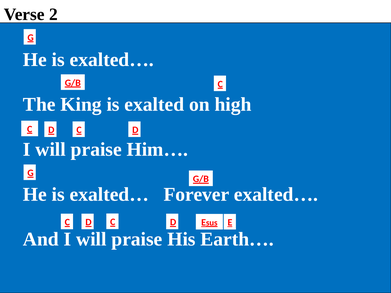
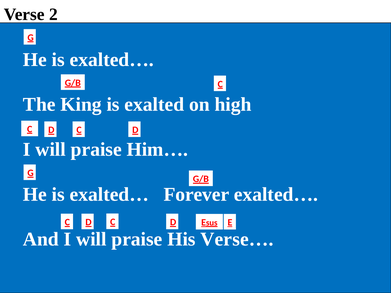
Earth…: Earth… -> Verse…
